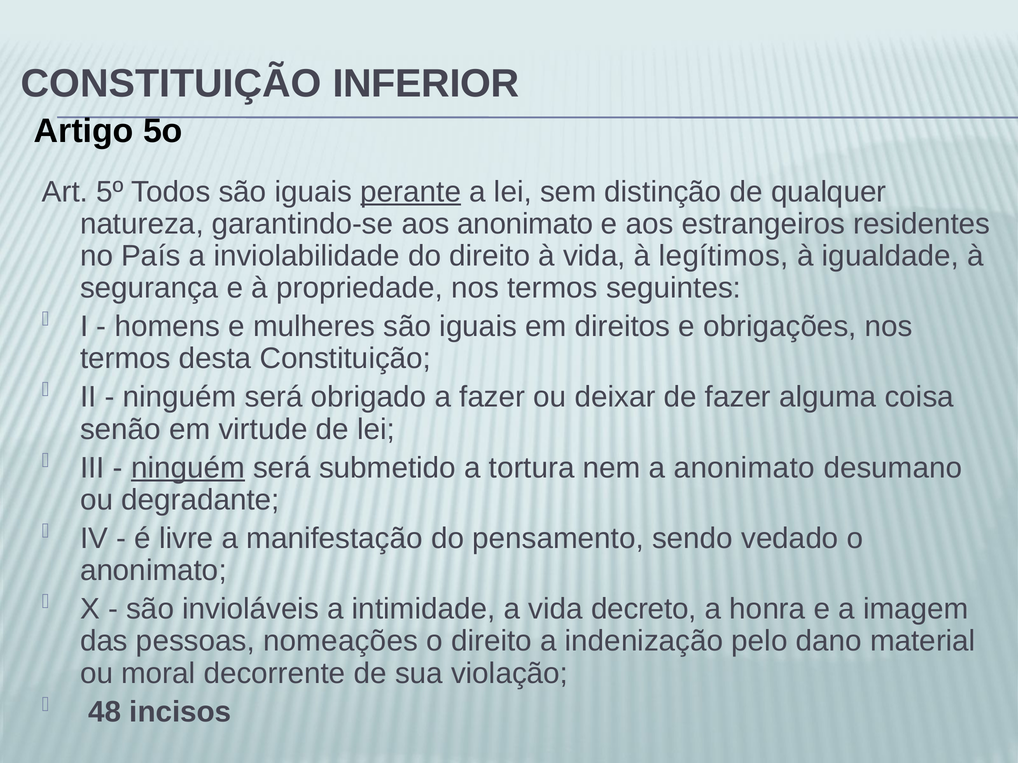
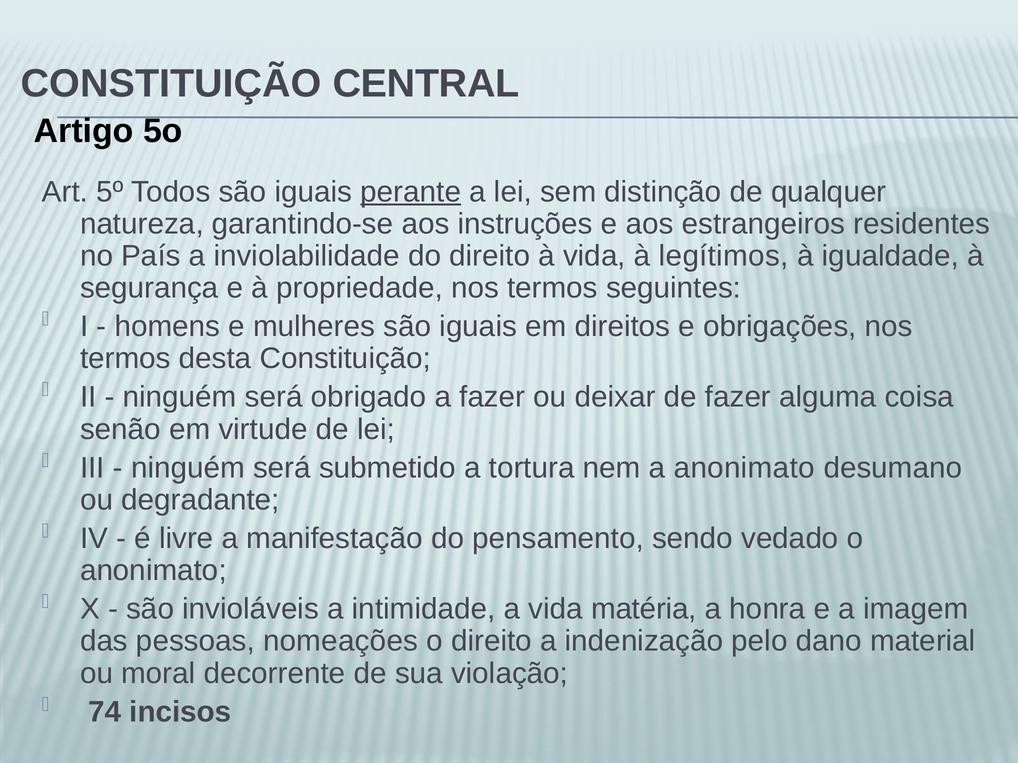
INFERIOR: INFERIOR -> CENTRAL
aos anonimato: anonimato -> instruções
ninguém at (188, 468) underline: present -> none
decreto: decreto -> matéria
48: 48 -> 74
